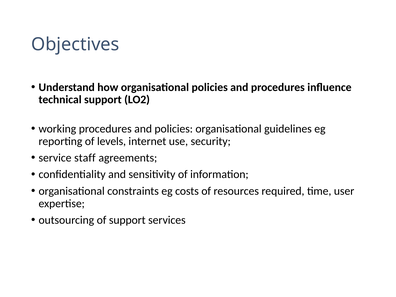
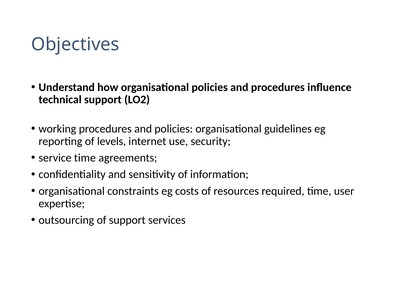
service staff: staff -> time
